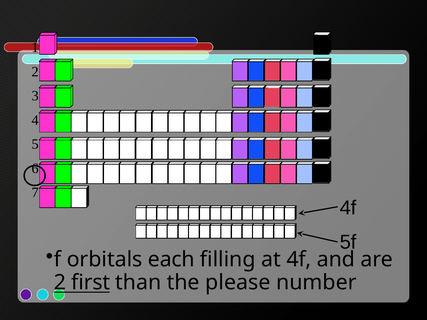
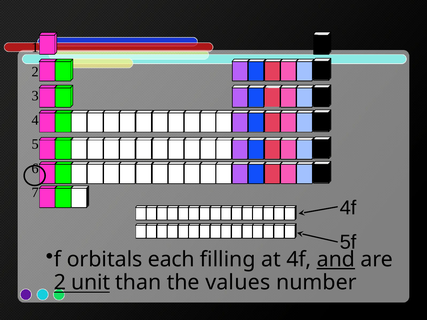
and underline: none -> present
first: first -> unit
please: please -> values
